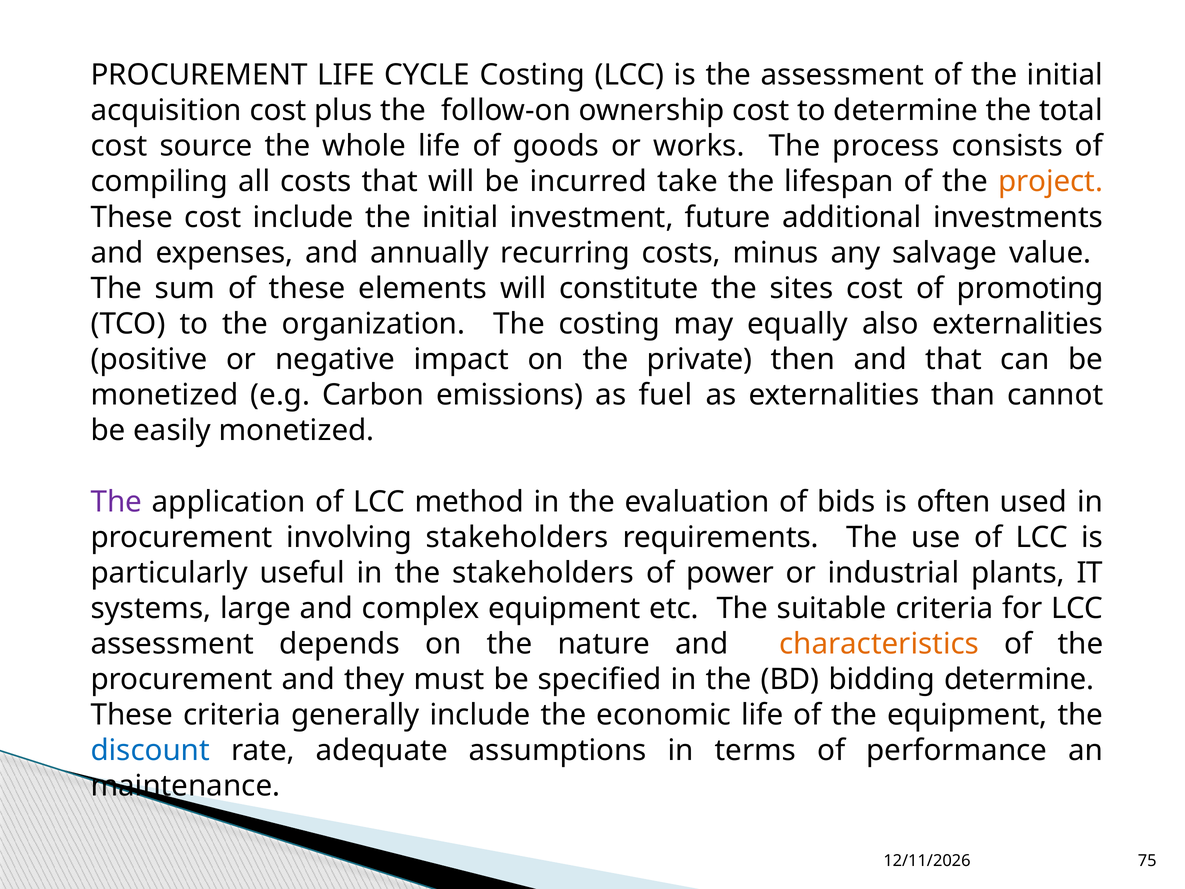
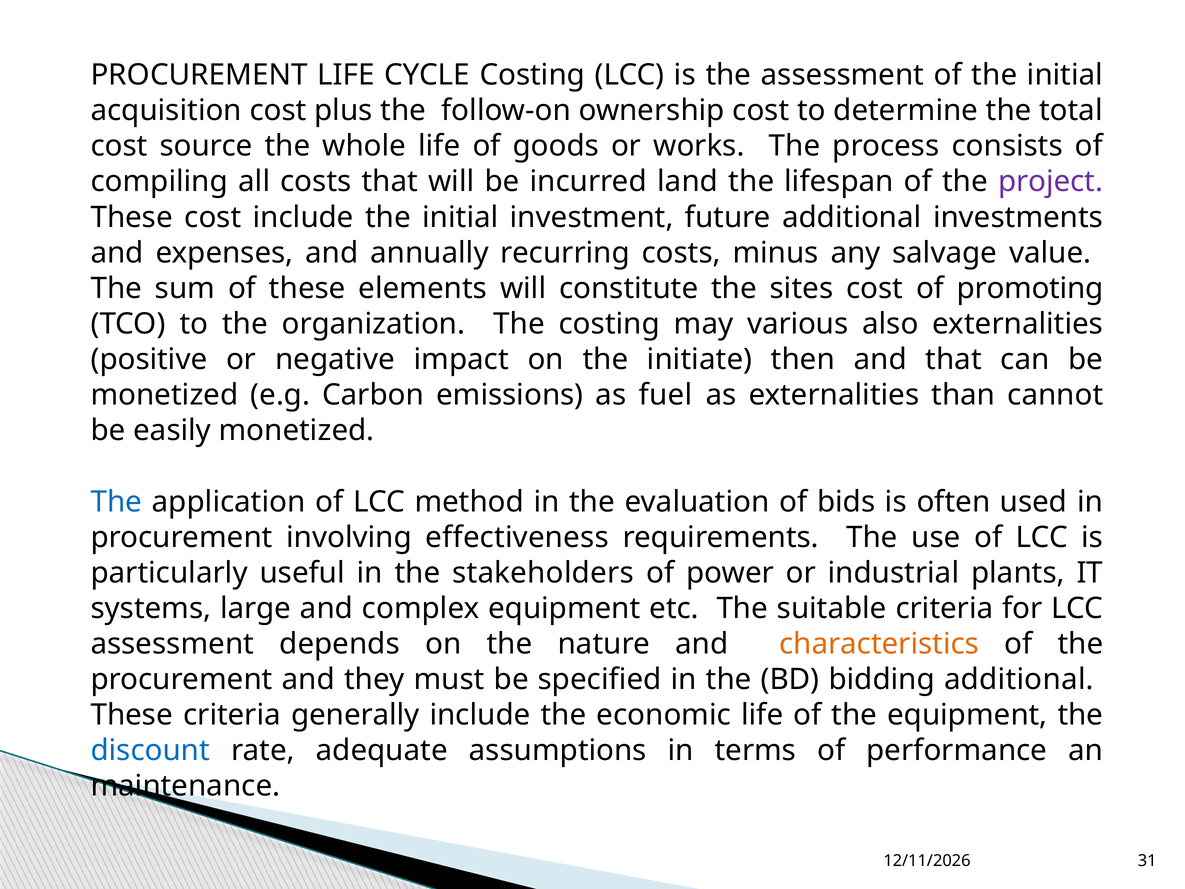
take: take -> land
project colour: orange -> purple
equally: equally -> various
private: private -> initiate
The at (116, 502) colour: purple -> blue
involving stakeholders: stakeholders -> effectiveness
bidding determine: determine -> additional
75: 75 -> 31
